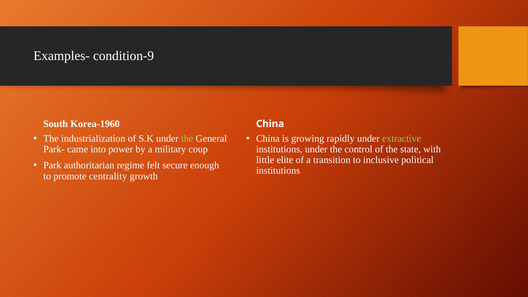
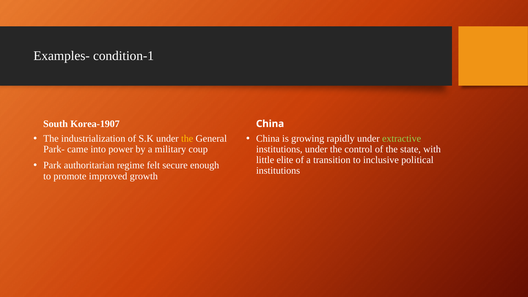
condition-9: condition-9 -> condition-1
Korea-1960: Korea-1960 -> Korea-1907
the at (187, 138) colour: light green -> yellow
centrality: centrality -> improved
